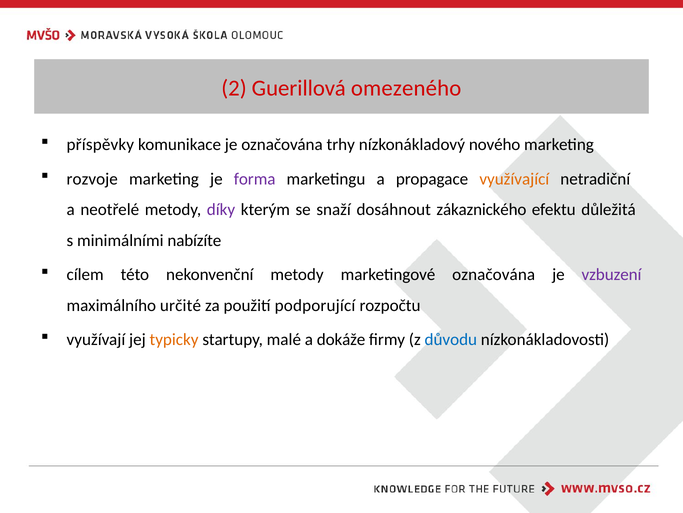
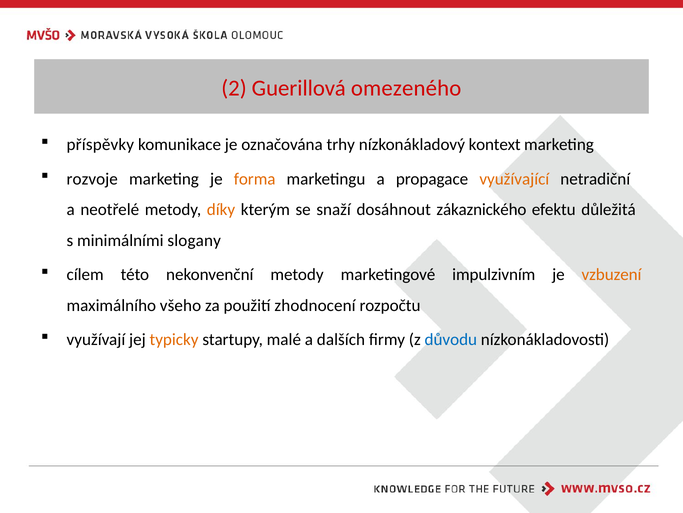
nového: nového -> kontext
forma colour: purple -> orange
díky colour: purple -> orange
nabízíte: nabízíte -> slogany
marketingové označována: označována -> impulzivním
vzbuzení colour: purple -> orange
určité: určité -> všeho
podporující: podporující -> zhodnocení
dokáže: dokáže -> dalších
